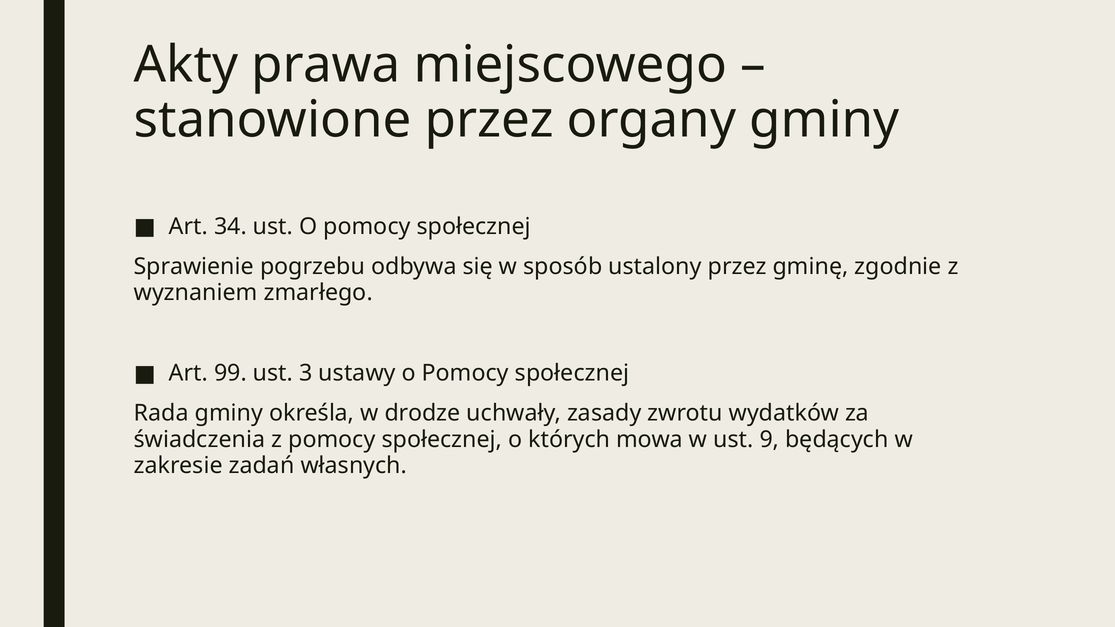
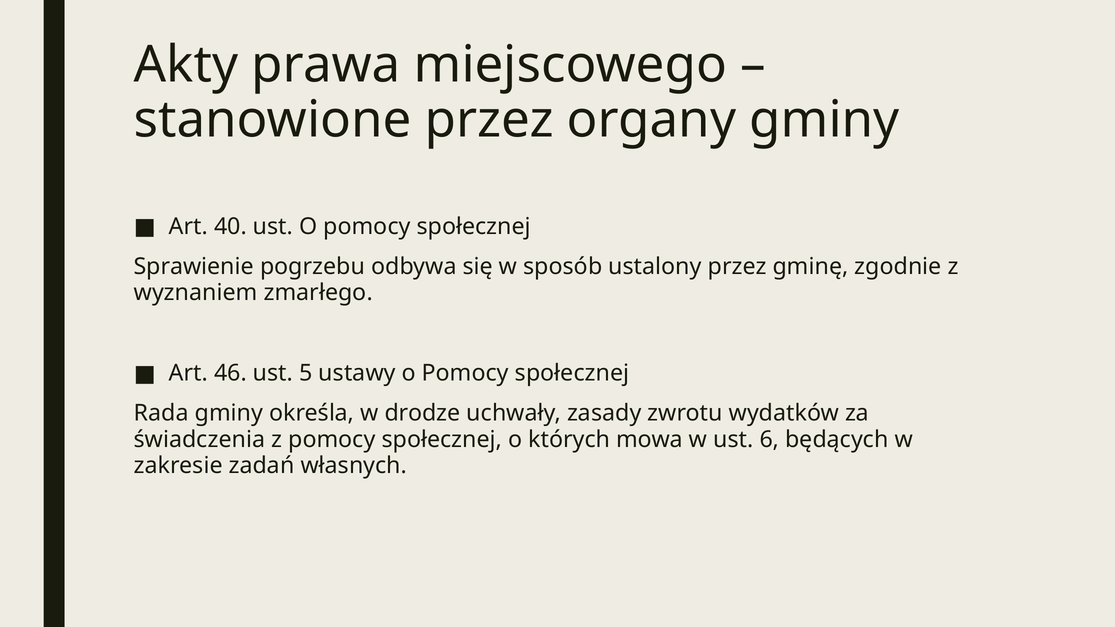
34: 34 -> 40
99: 99 -> 46
3: 3 -> 5
9: 9 -> 6
